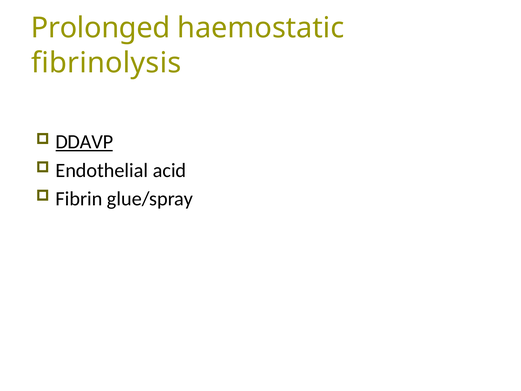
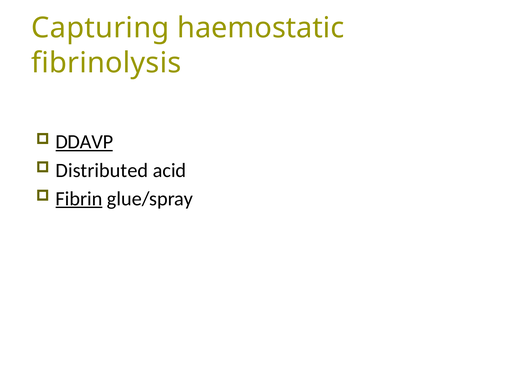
Prolonged: Prolonged -> Capturing
Endothelial: Endothelial -> Distributed
Fibrin underline: none -> present
